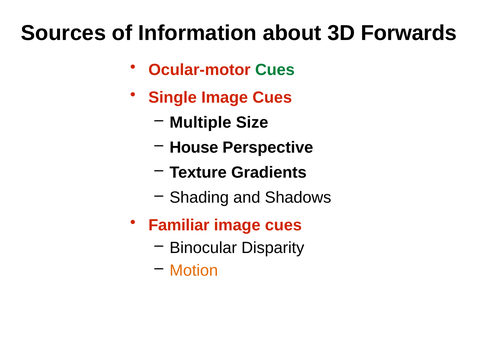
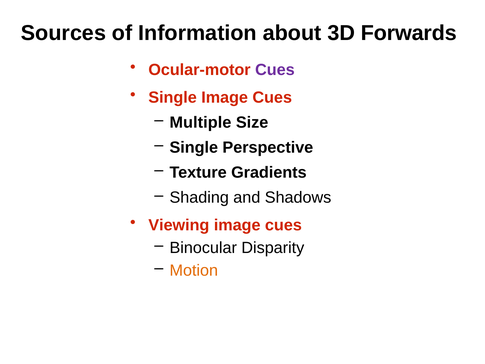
Cues at (275, 70) colour: green -> purple
House at (194, 147): House -> Single
Familiar: Familiar -> Viewing
